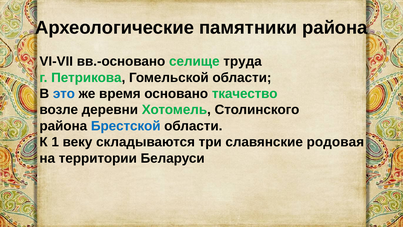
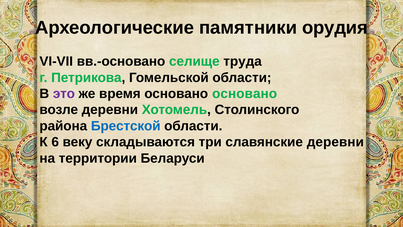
памятники района: района -> орудия
это colour: blue -> purple
основано ткачество: ткачество -> основано
1: 1 -> 6
славянские родовая: родовая -> деревни
